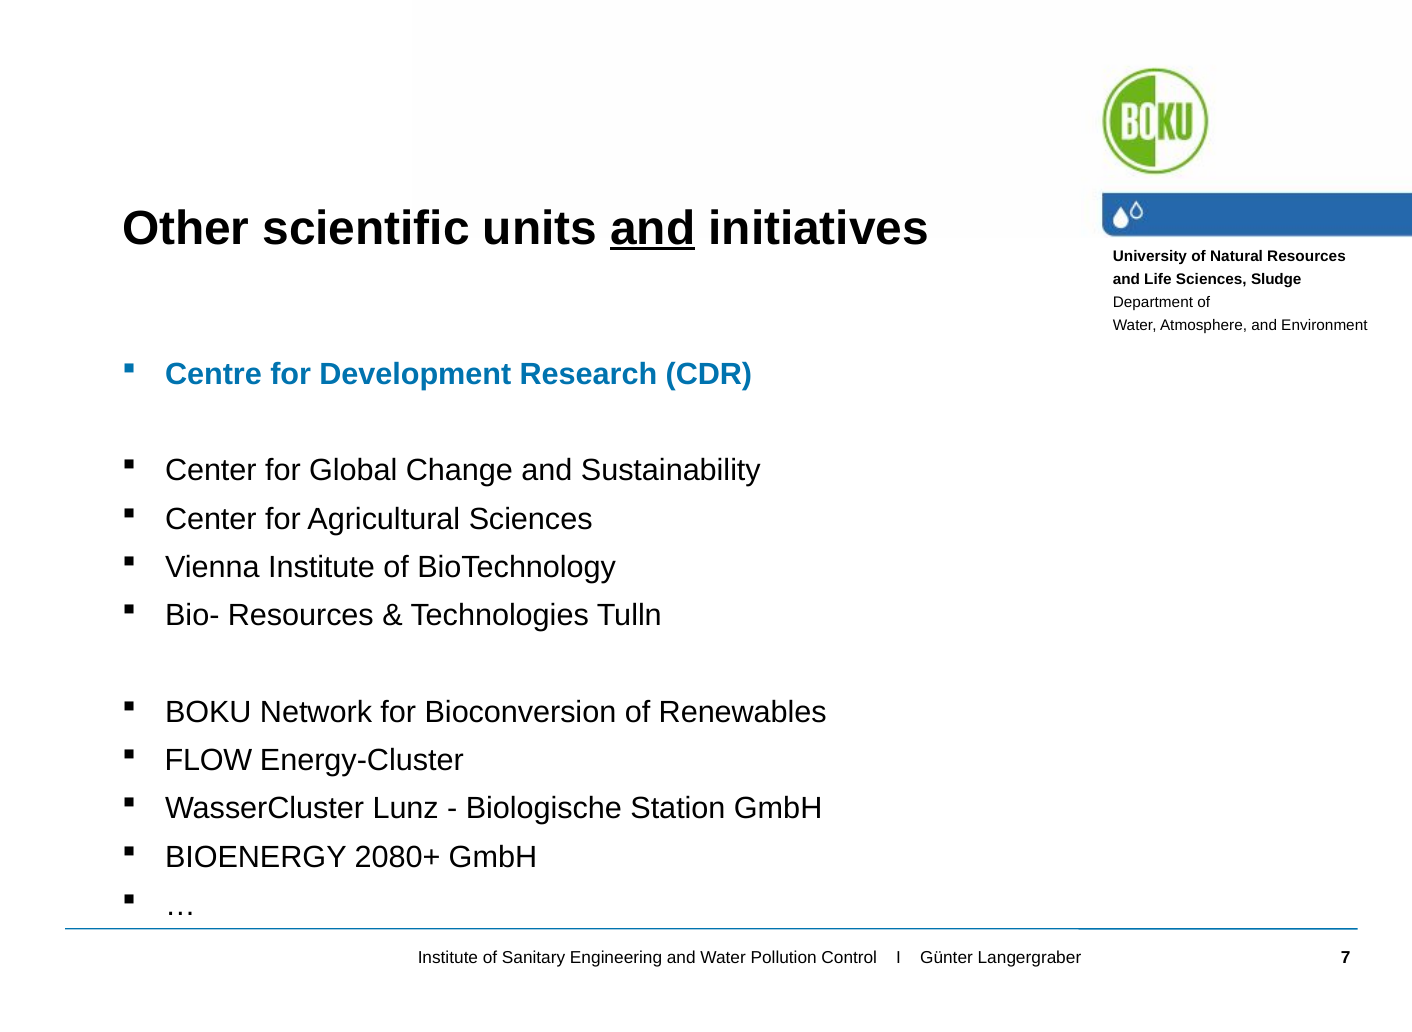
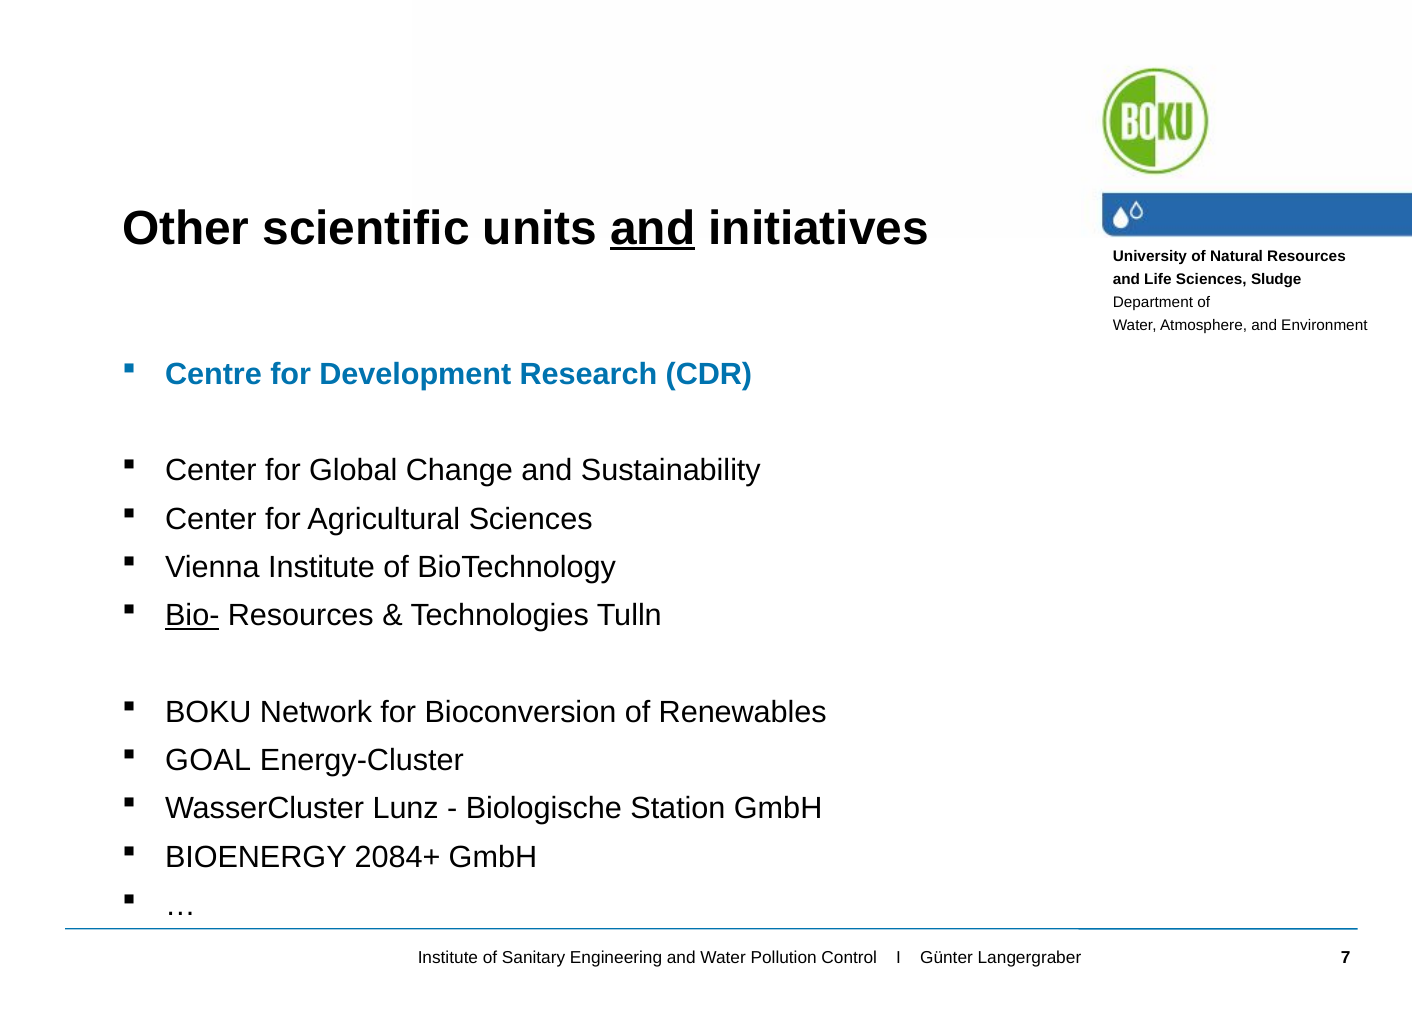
Bio- underline: none -> present
FLOW: FLOW -> GOAL
2080+: 2080+ -> 2084+
